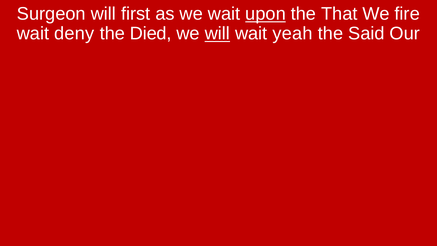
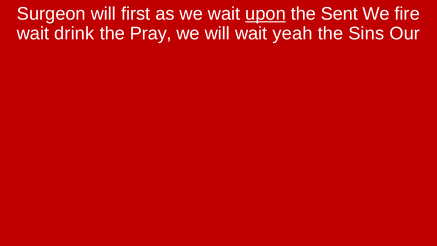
That: That -> Sent
deny: deny -> drink
Died: Died -> Pray
will at (217, 34) underline: present -> none
Said: Said -> Sins
